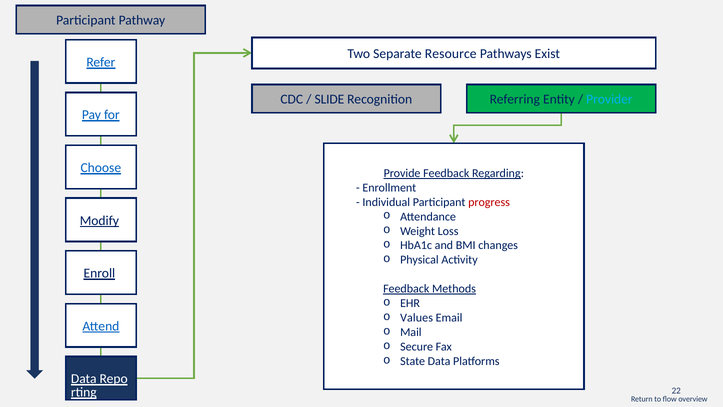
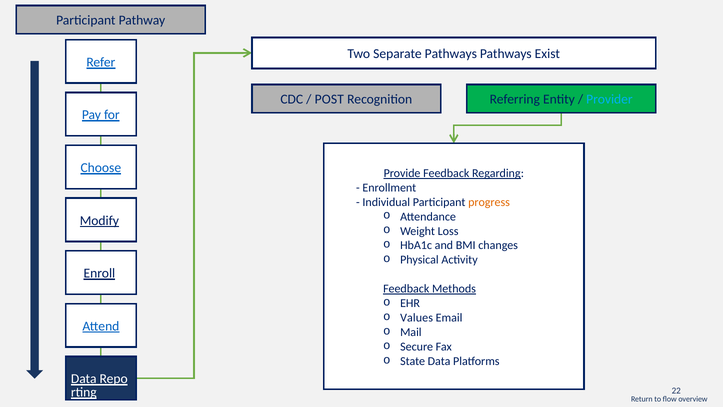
Separate Resource: Resource -> Pathways
SLIDE: SLIDE -> POST
progress colour: red -> orange
